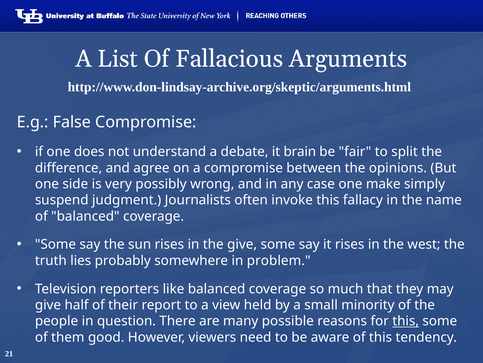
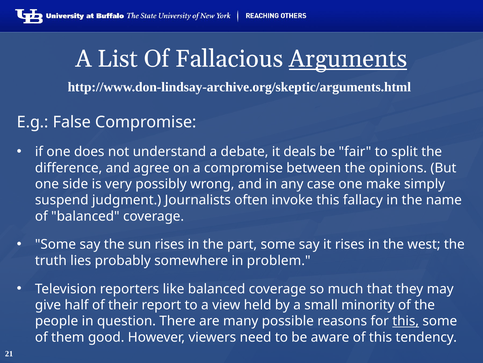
Arguments underline: none -> present
brain: brain -> deals
the give: give -> part
